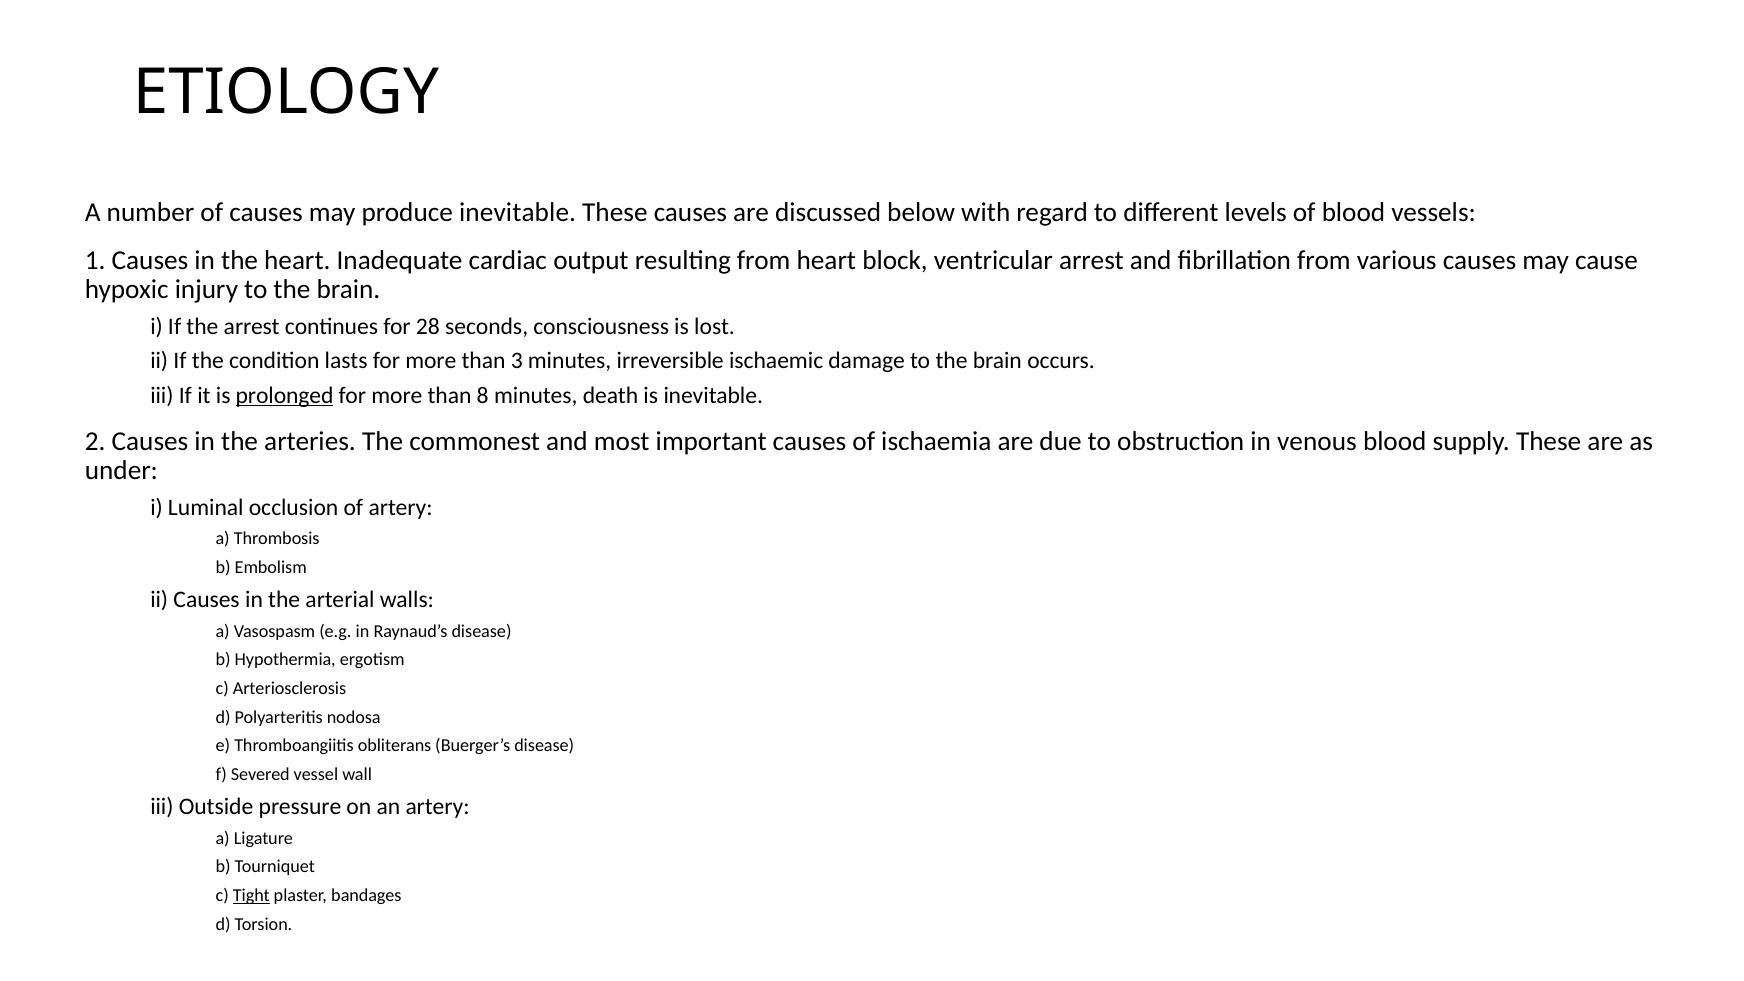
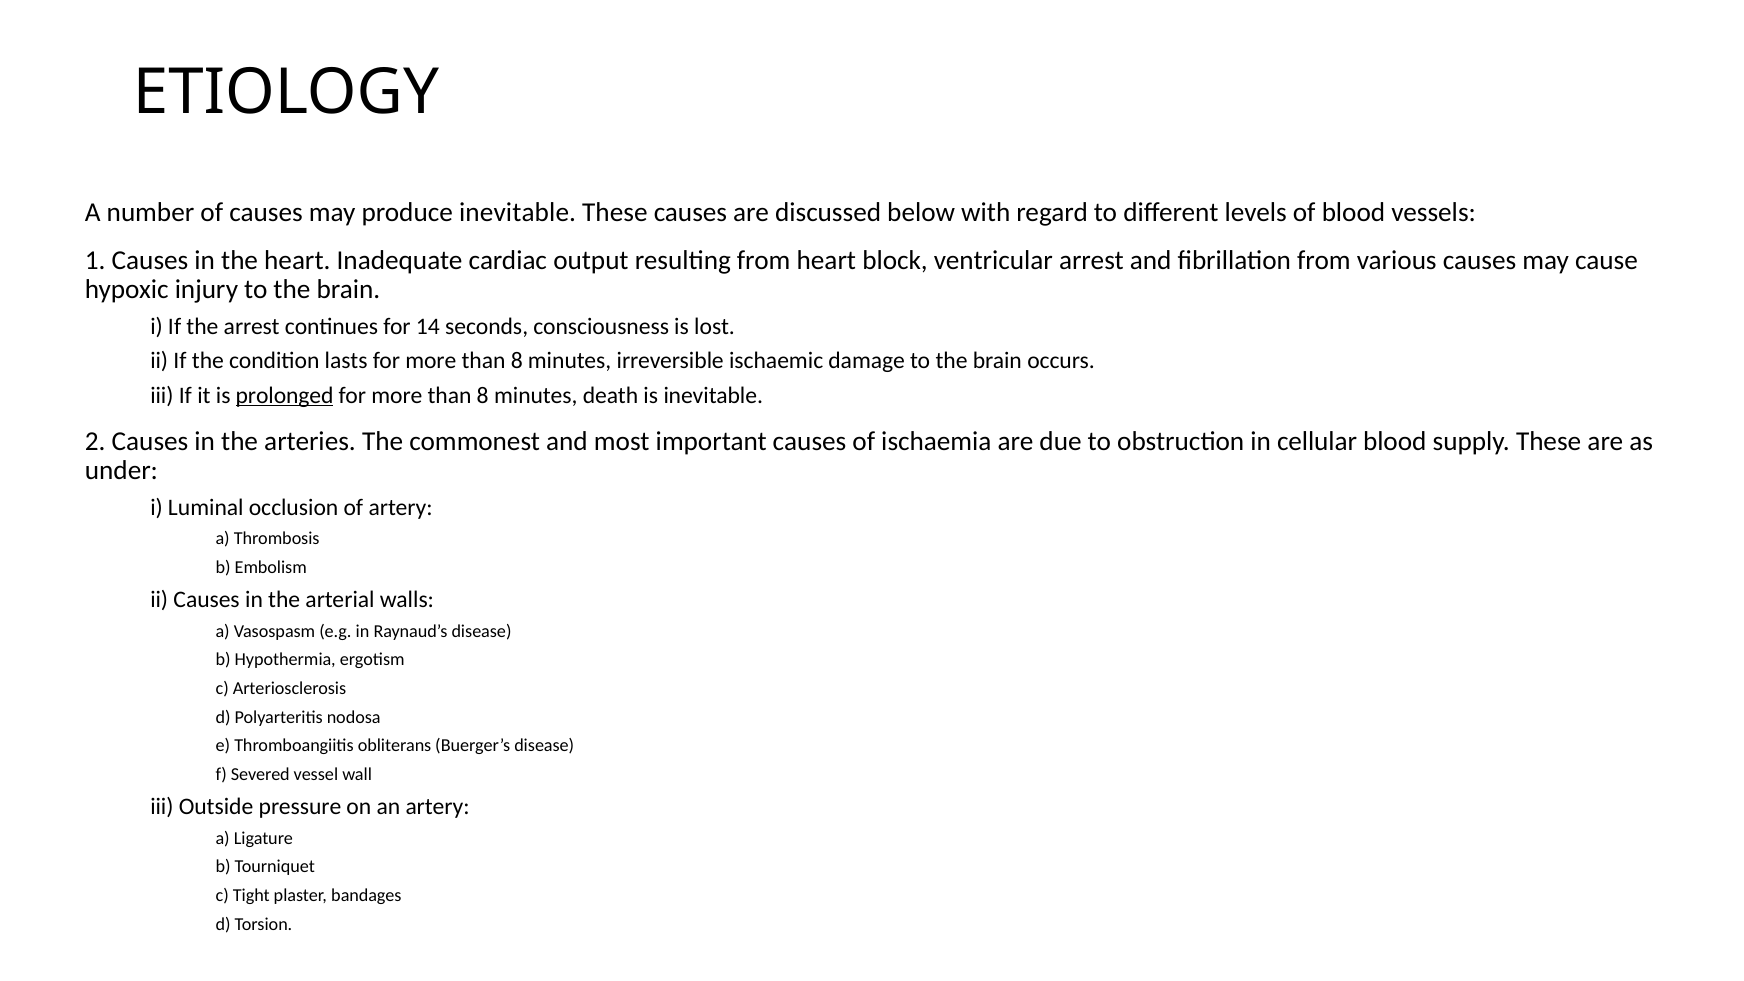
28: 28 -> 14
3 at (517, 361): 3 -> 8
venous: venous -> cellular
Tight underline: present -> none
